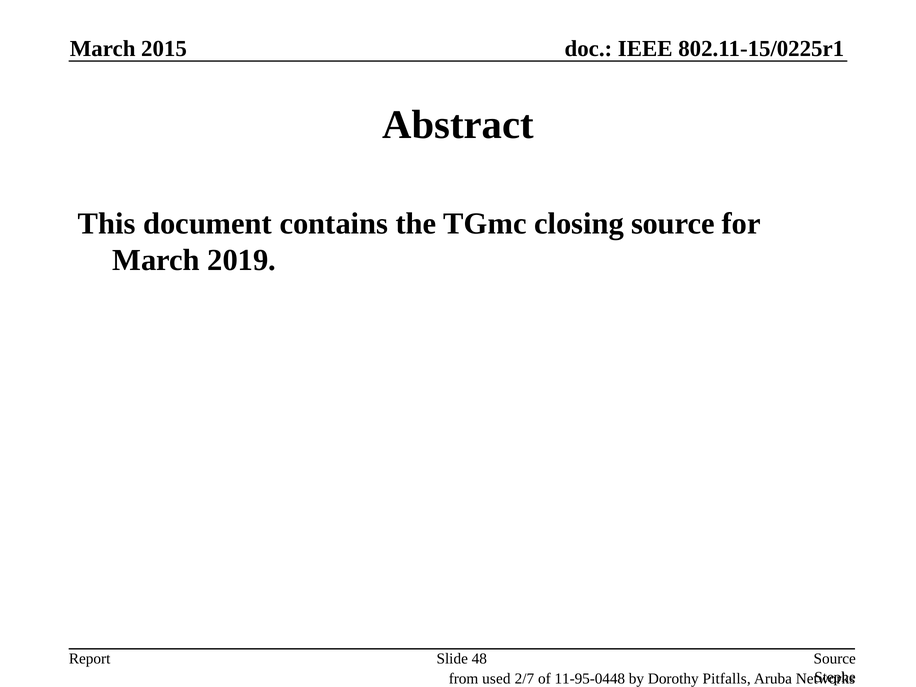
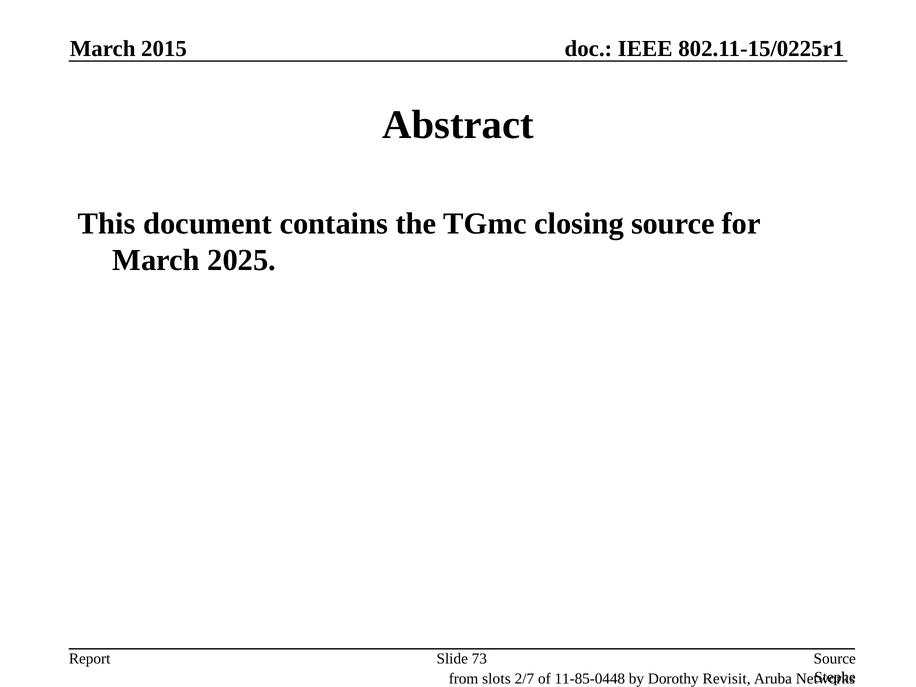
2019: 2019 -> 2025
48: 48 -> 73
used: used -> slots
11-95-0448: 11-95-0448 -> 11-85-0448
Pitfalls: Pitfalls -> Revisit
